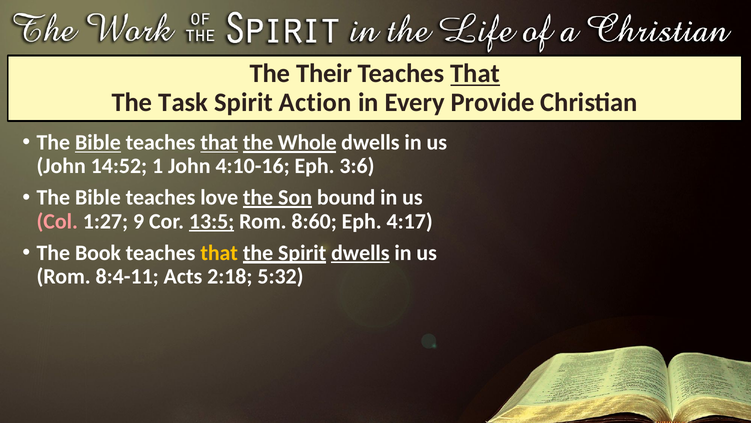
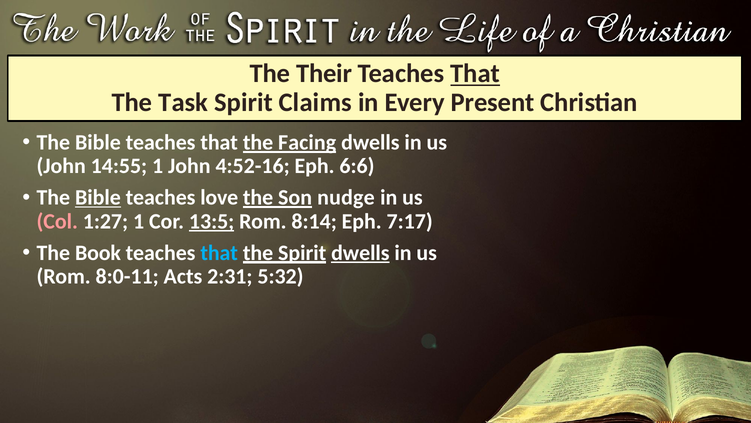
Action: Action -> Claims
Provide: Provide -> Present
Bible at (98, 142) underline: present -> none
that at (219, 142) underline: present -> none
Whole: Whole -> Facing
14:52: 14:52 -> 14:55
4:10-16: 4:10-16 -> 4:52-16
3:6: 3:6 -> 6:6
Bible at (98, 197) underline: none -> present
bound: bound -> nudge
1:27 9: 9 -> 1
8:60: 8:60 -> 8:14
4:17: 4:17 -> 7:17
that at (219, 252) colour: yellow -> light blue
8:4-11: 8:4-11 -> 8:0-11
2:18: 2:18 -> 2:31
